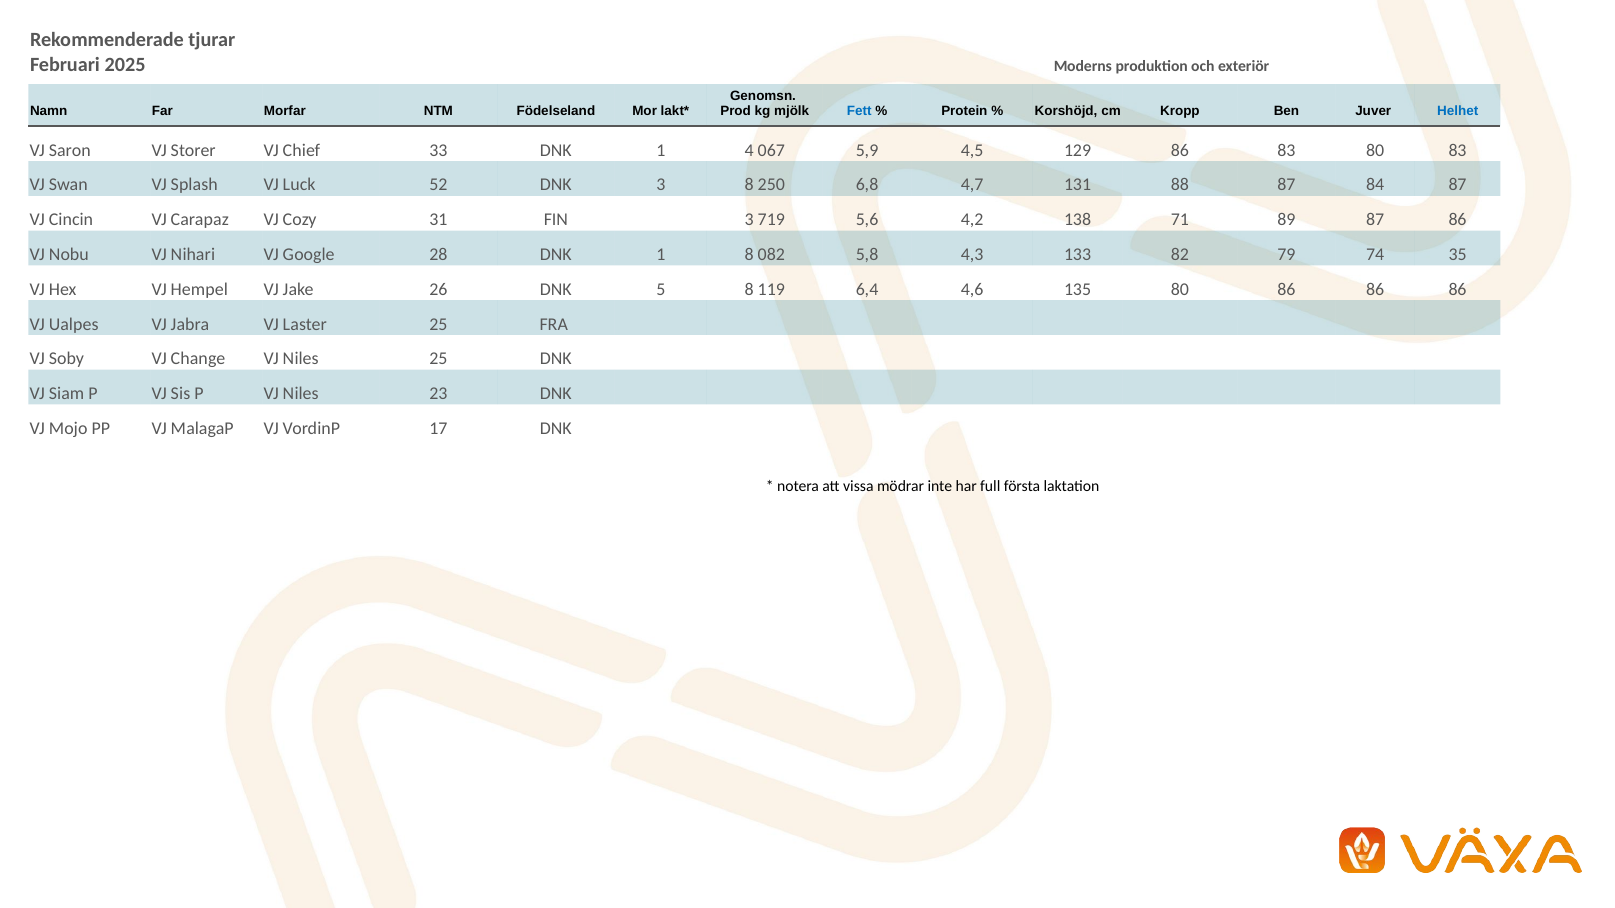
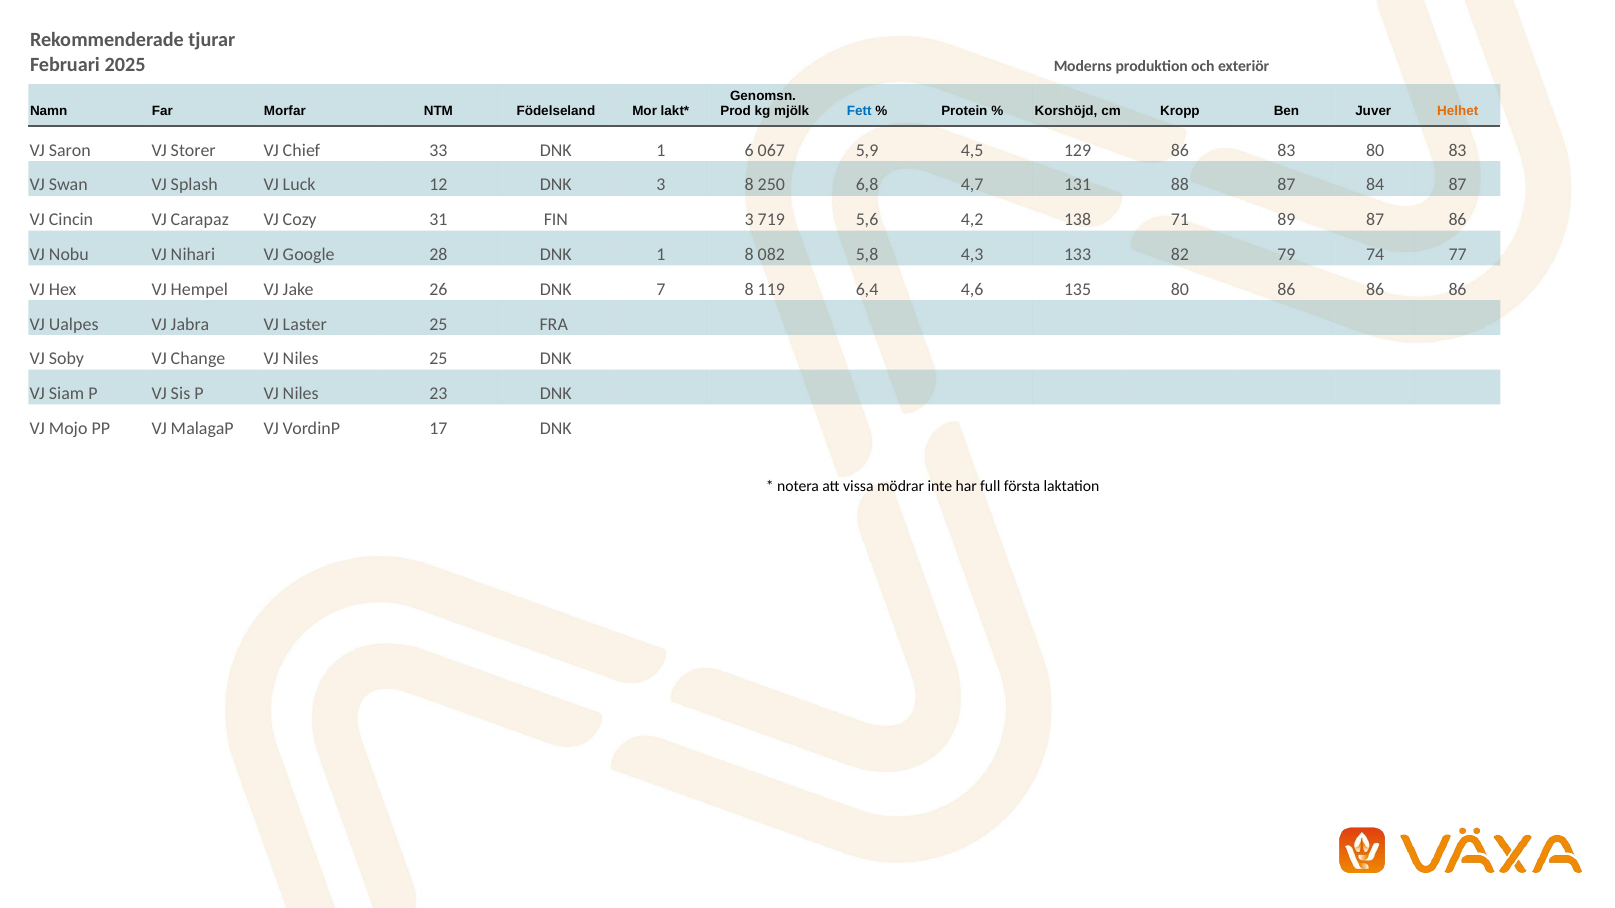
Helhet colour: blue -> orange
4: 4 -> 6
52: 52 -> 12
35: 35 -> 77
5: 5 -> 7
